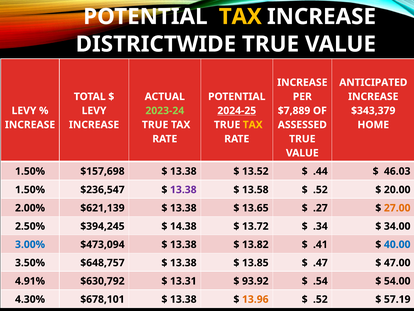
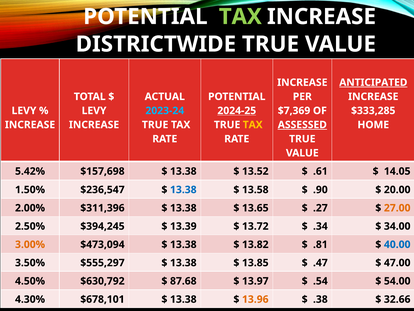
TAX at (240, 17) colour: yellow -> light green
ANTICIPATED underline: none -> present
2023-24 colour: light green -> light blue
$7,889: $7,889 -> $7,369
$343,379: $343,379 -> $333,285
ASSESSED underline: none -> present
1.50% at (30, 171): 1.50% -> 5.42%
.44: .44 -> .61
46.03: 46.03 -> 14.05
13.38 at (183, 189) colour: purple -> blue
.52 at (320, 189): .52 -> .90
$621,139: $621,139 -> $311,396
14.38: 14.38 -> 13.39
3.00% colour: blue -> orange
.41: .41 -> .81
$648,757: $648,757 -> $555,297
4.91%: 4.91% -> 4.50%
13.31: 13.31 -> 87.68
93.92: 93.92 -> 13.97
.52 at (320, 299): .52 -> .38
57.19: 57.19 -> 32.66
